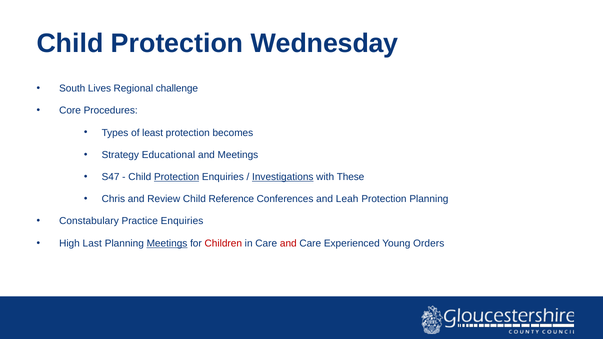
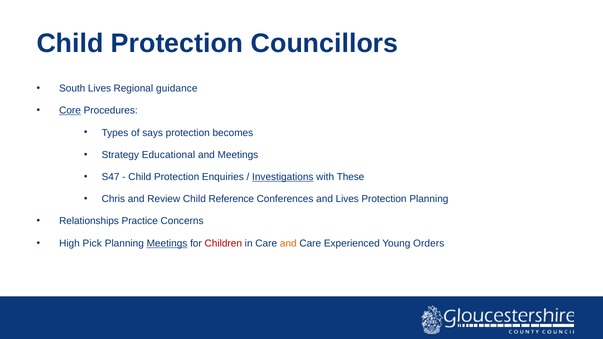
Wednesday: Wednesday -> Councillors
challenge: challenge -> guidance
Core underline: none -> present
least: least -> says
Protection at (177, 177) underline: present -> none
and Leah: Leah -> Lives
Constabulary: Constabulary -> Relationships
Practice Enquiries: Enquiries -> Concerns
Last: Last -> Pick
and at (288, 243) colour: red -> orange
